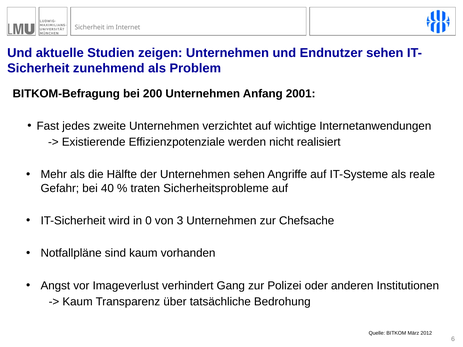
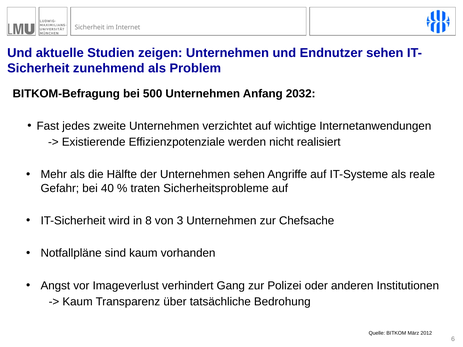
200: 200 -> 500
2001: 2001 -> 2032
0: 0 -> 8
